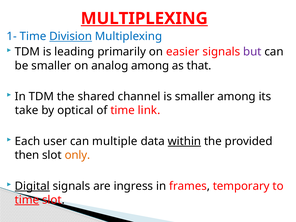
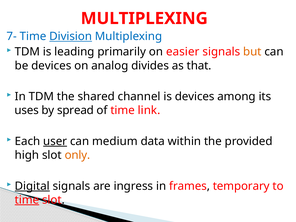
MULTIPLEXING at (144, 18) underline: present -> none
1-: 1- -> 7-
but colour: purple -> orange
be smaller: smaller -> devices
analog among: among -> divides
is smaller: smaller -> devices
take: take -> uses
optical: optical -> spread
user underline: none -> present
multiple: multiple -> medium
within underline: present -> none
then: then -> high
